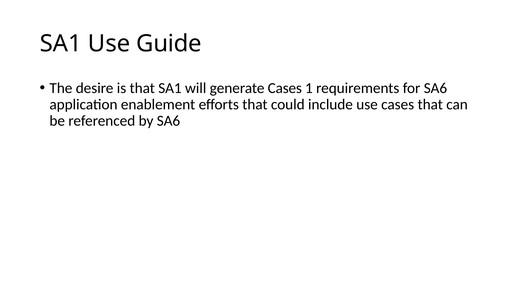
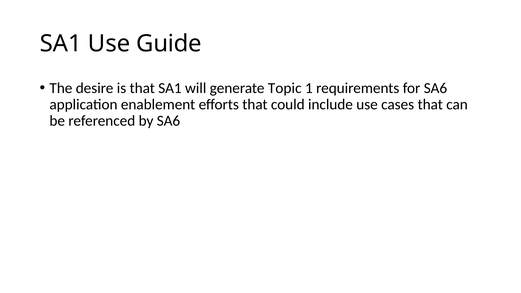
generate Cases: Cases -> Topic
